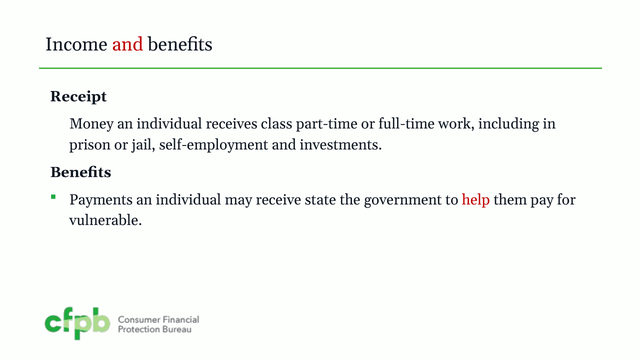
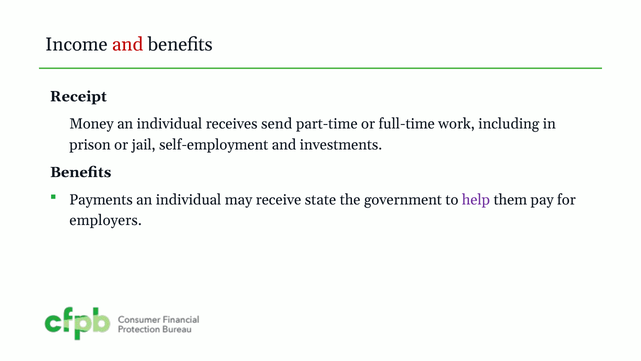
class: class -> send
help colour: red -> purple
vulnerable: vulnerable -> employers
